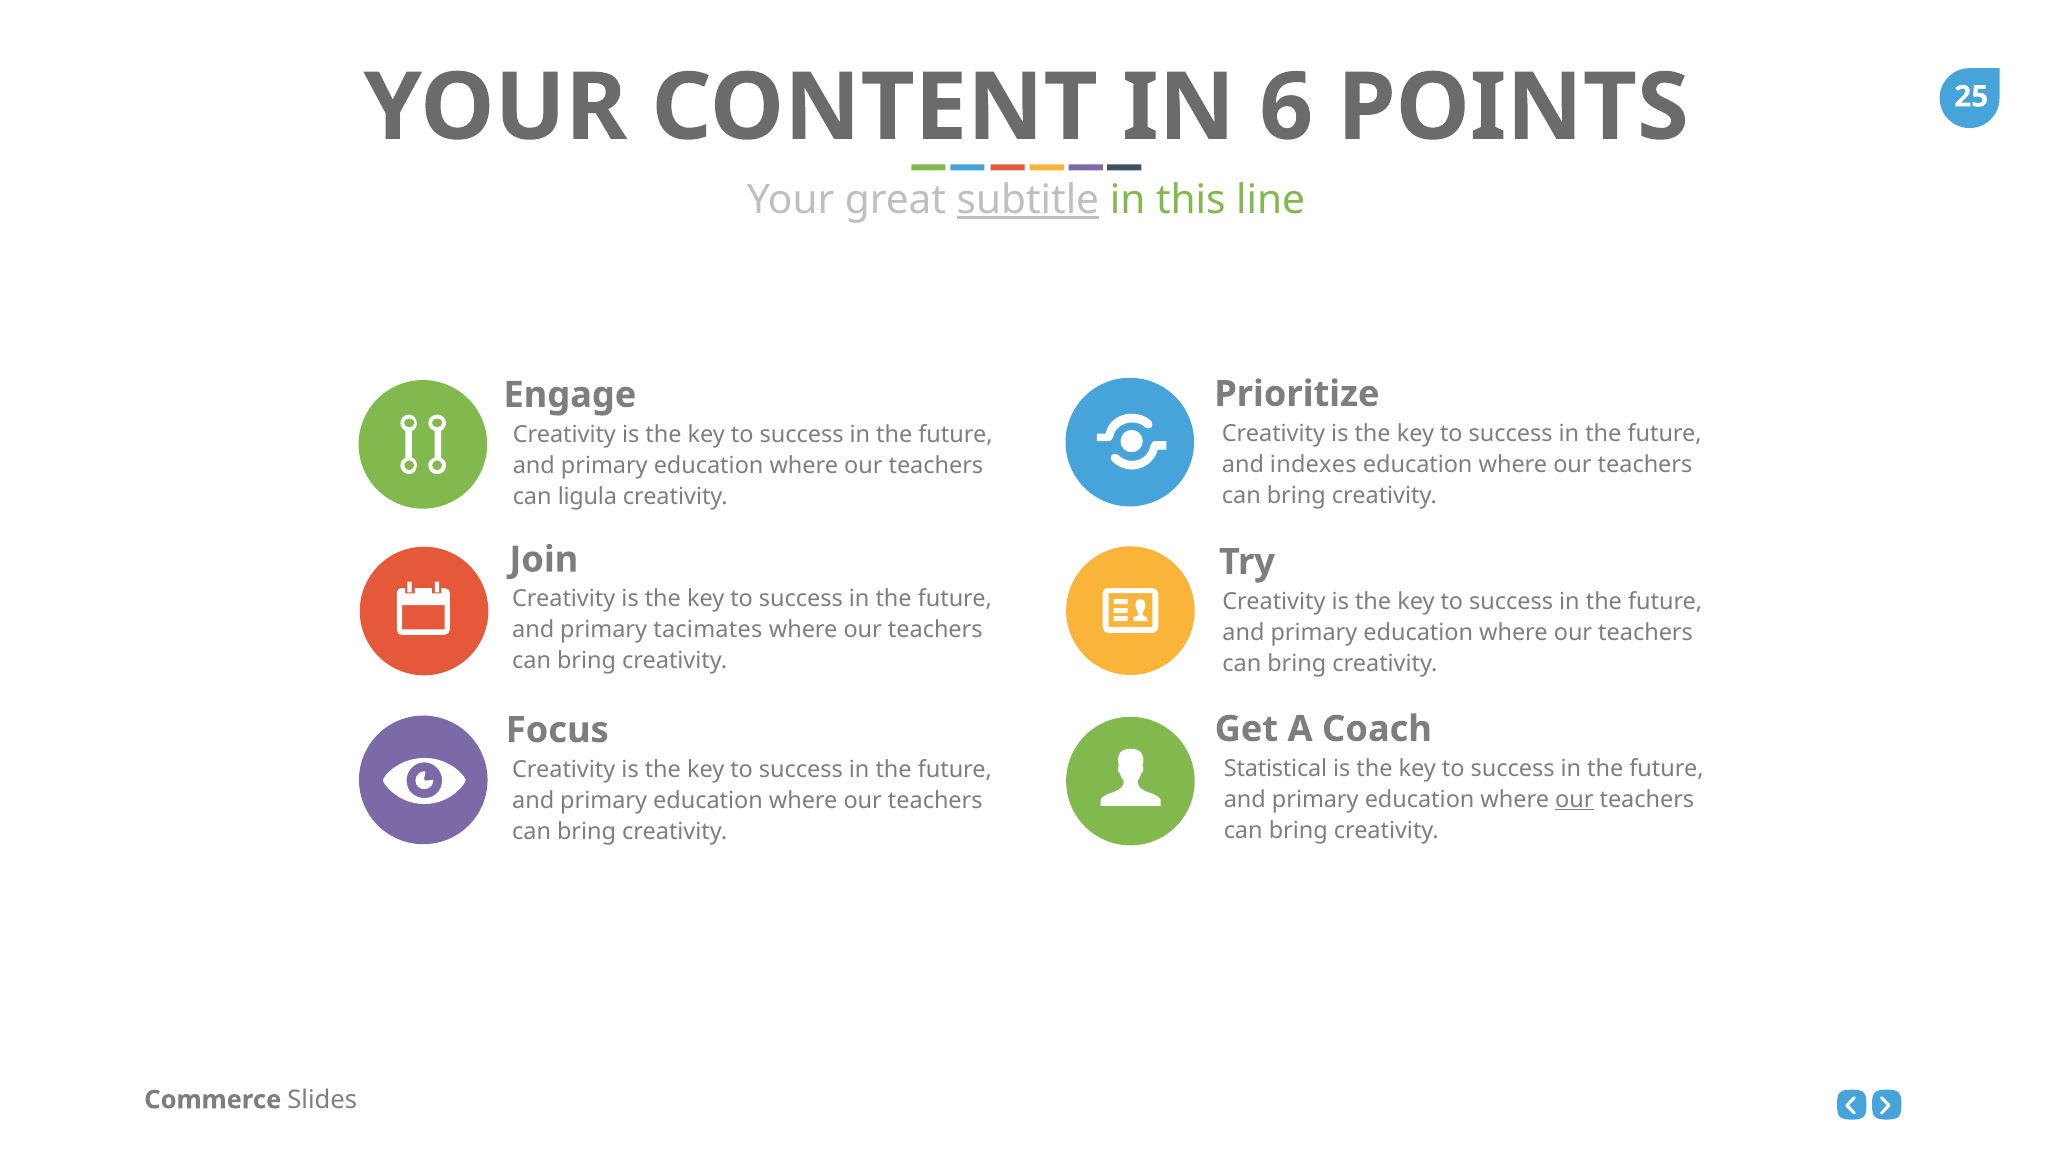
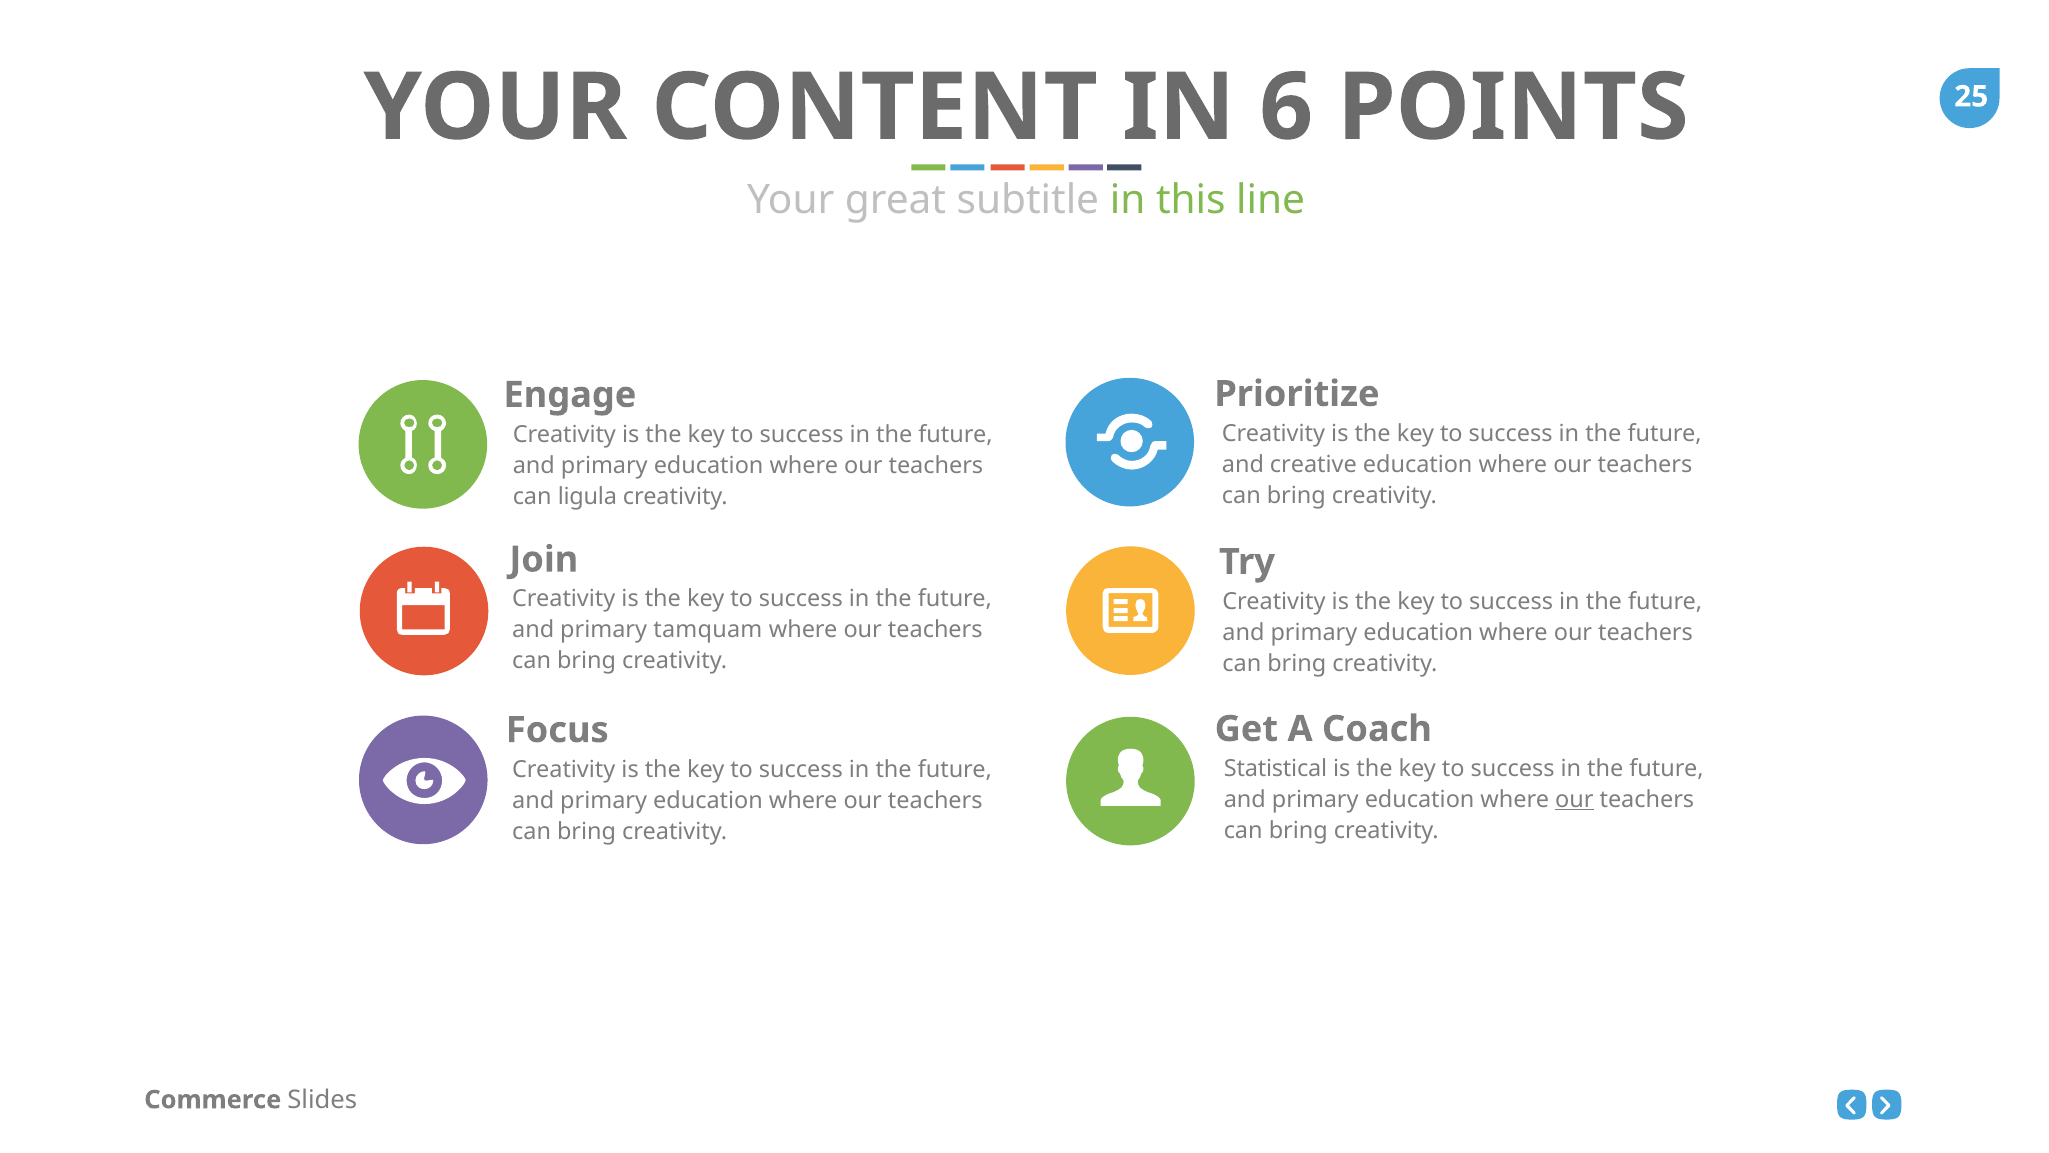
subtitle underline: present -> none
indexes: indexes -> creative
tacimates: tacimates -> tamquam
